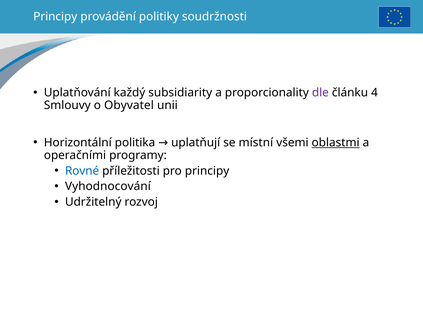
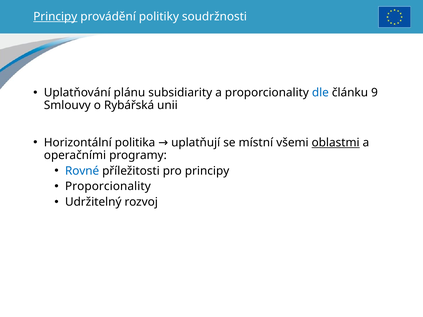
Principy at (55, 17) underline: none -> present
každý: každý -> plánu
dle colour: purple -> blue
4: 4 -> 9
Obyvatel: Obyvatel -> Rybářská
Vyhodnocování at (108, 187): Vyhodnocování -> Proporcionality
